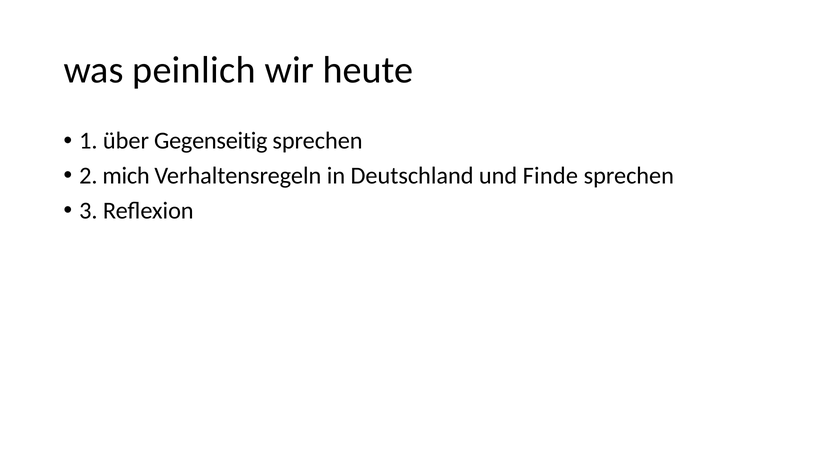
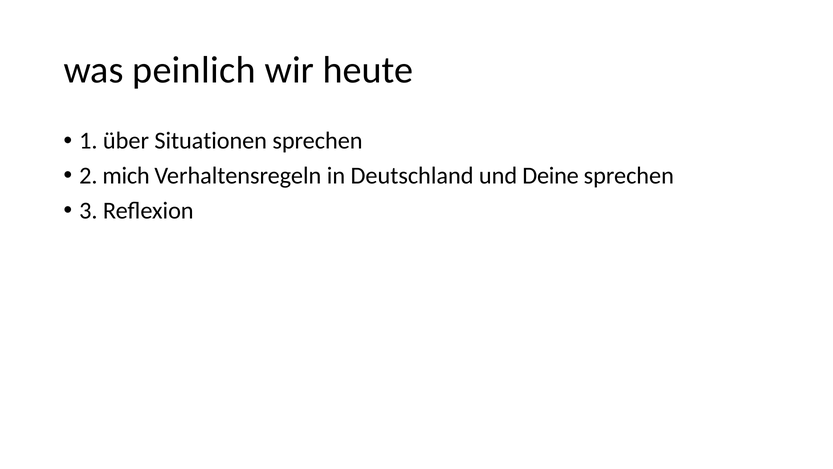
Gegenseitig: Gegenseitig -> Situationen
Finde: Finde -> Deine
